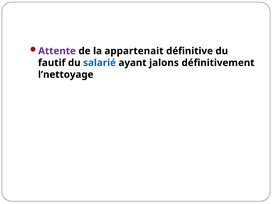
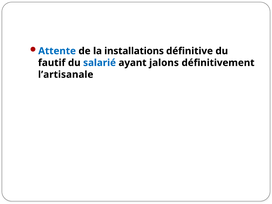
Attente colour: purple -> blue
appartenait: appartenait -> installations
l’nettoyage: l’nettoyage -> l’artisanale
